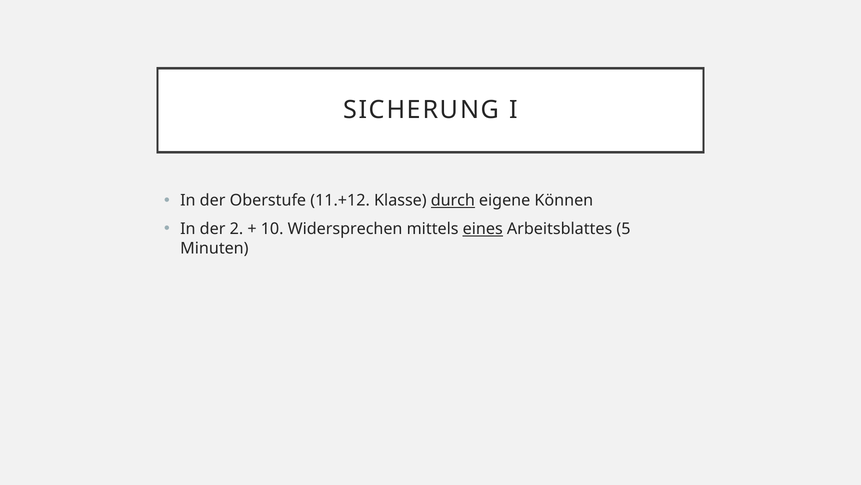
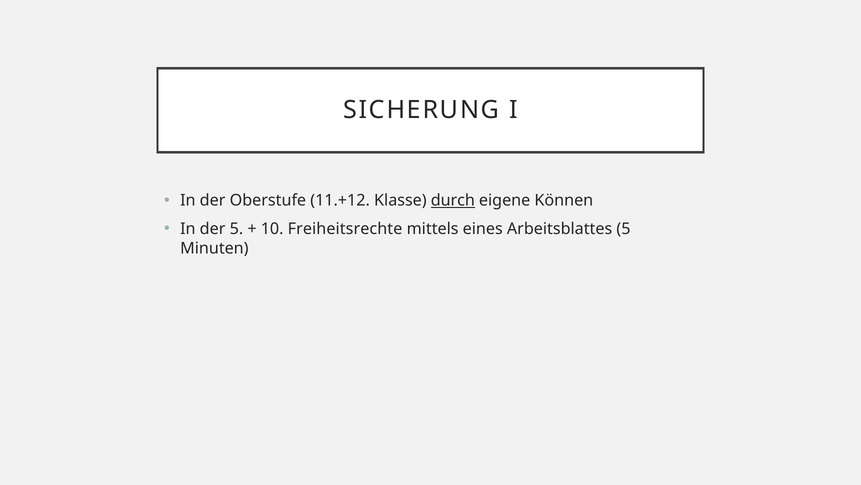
der 2: 2 -> 5
Widersprechen: Widersprechen -> Freiheitsrechte
eines underline: present -> none
